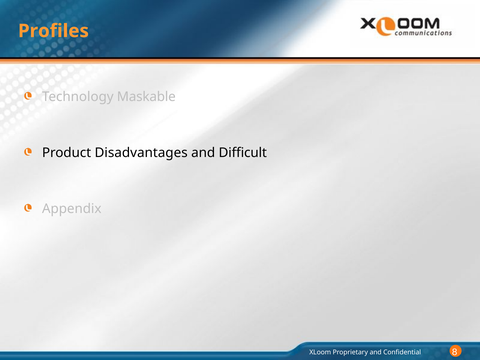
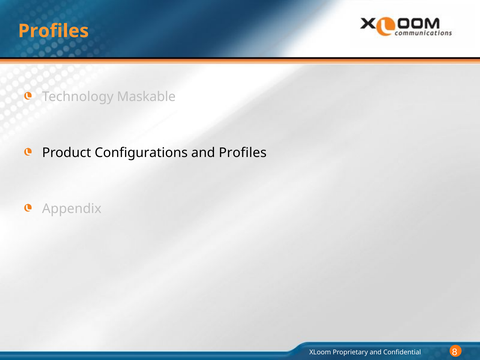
Disadvantages: Disadvantages -> Configurations
and Difficult: Difficult -> Profiles
